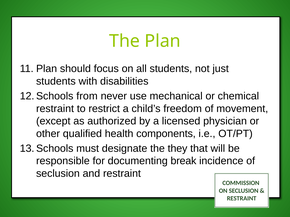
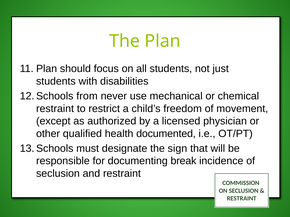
components: components -> documented
they: they -> sign
